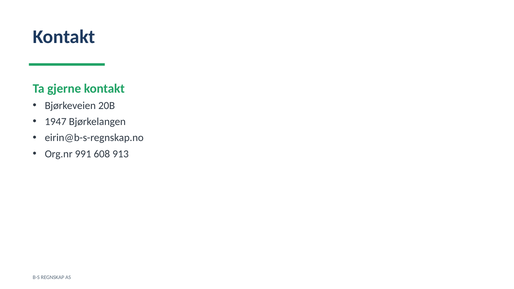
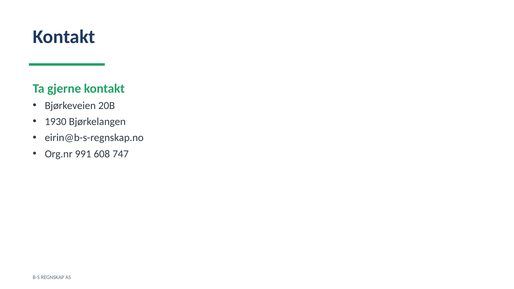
1947: 1947 -> 1930
913: 913 -> 747
